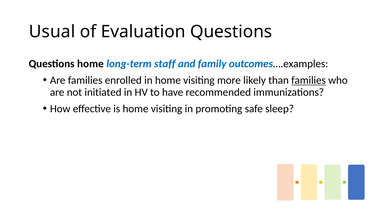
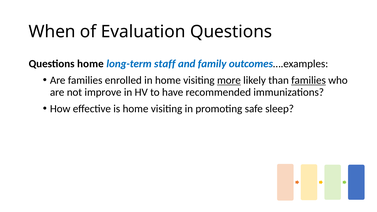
Usual: Usual -> When
more underline: none -> present
initiated: initiated -> improve
